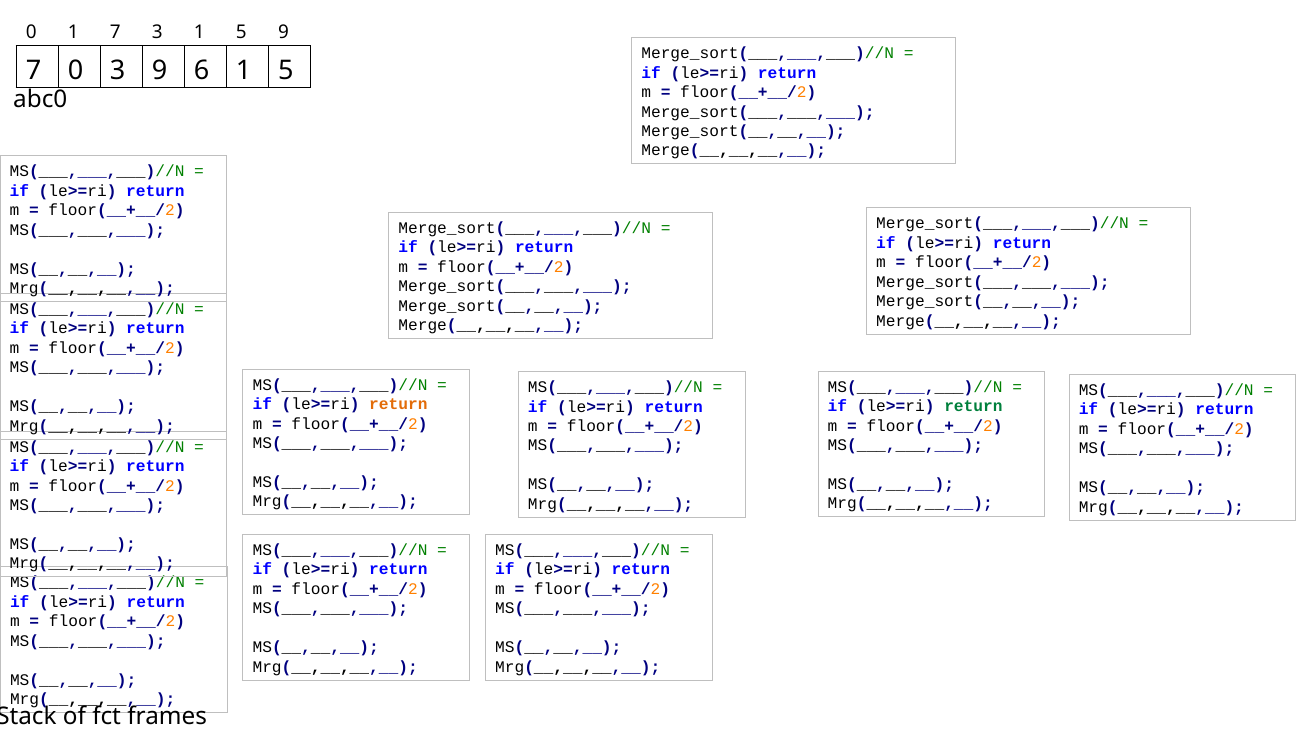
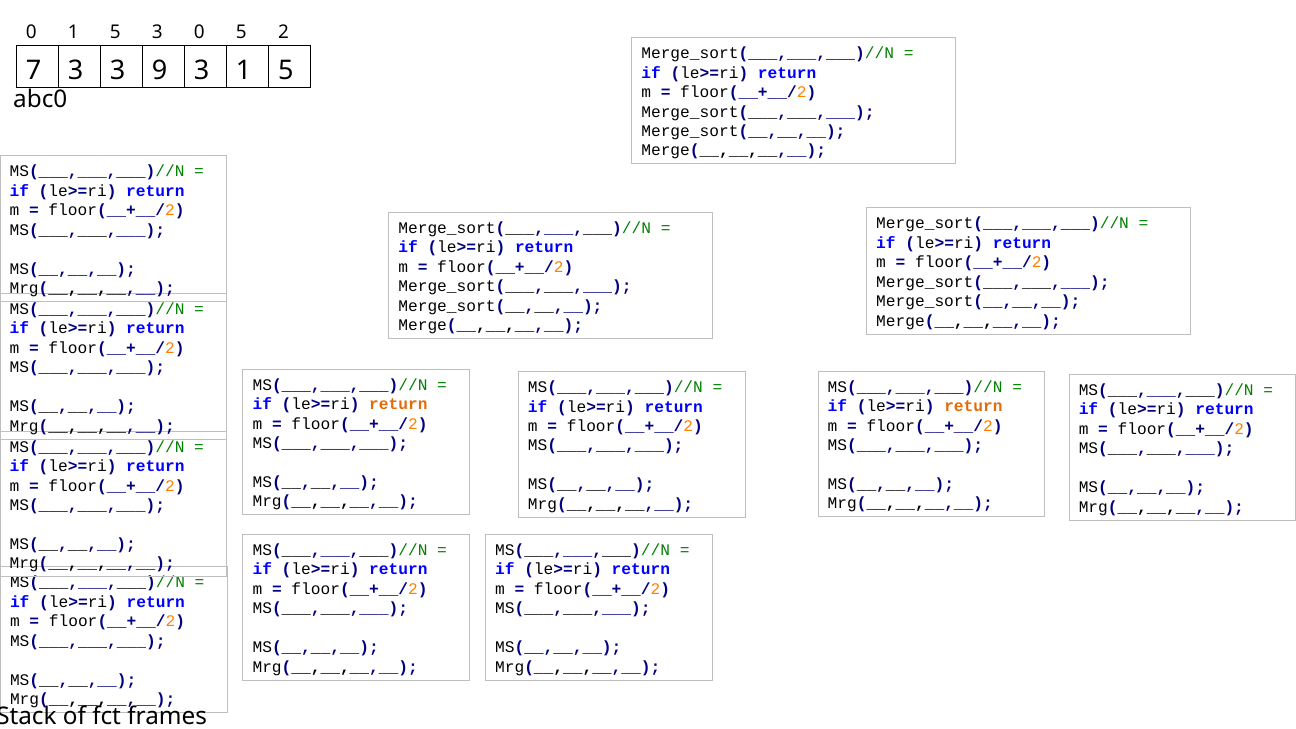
0 1 7: 7 -> 5
3 1: 1 -> 0
5 9: 9 -> 2
7 0: 0 -> 3
9 6: 6 -> 3
return at (973, 406) colour: green -> orange
